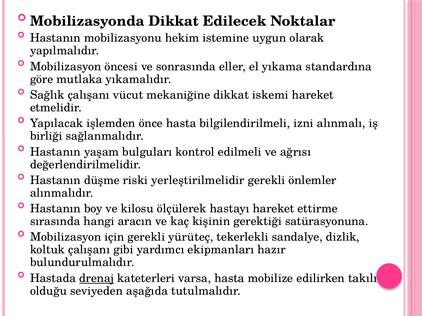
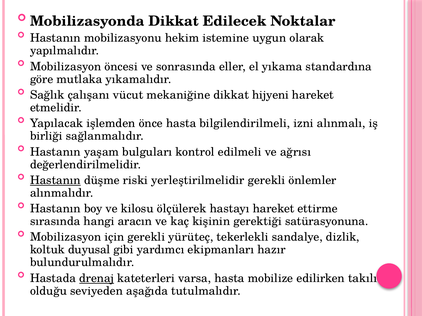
iskemi: iskemi -> hijyeni
Hastanın at (55, 181) underline: none -> present
koltuk çalışanı: çalışanı -> duyusal
